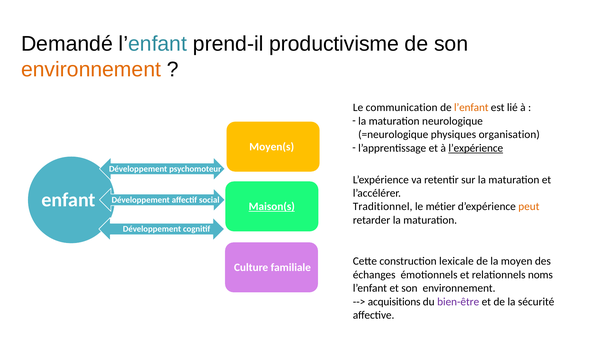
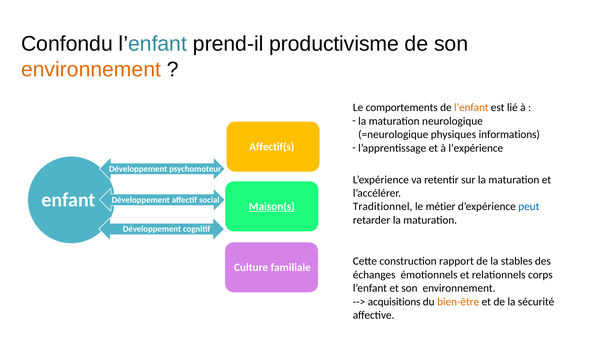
Demandé: Demandé -> Confondu
communication: communication -> comportements
organisation: organisation -> informations
Moyen(s: Moyen(s -> Affectif(s
l’expérience at (476, 148) underline: present -> none
peut colour: orange -> blue
lexicale: lexicale -> rapport
moyen: moyen -> stables
noms: noms -> corps
bien-être colour: purple -> orange
